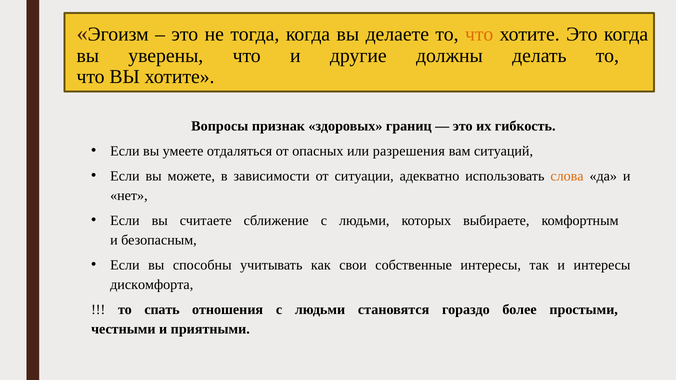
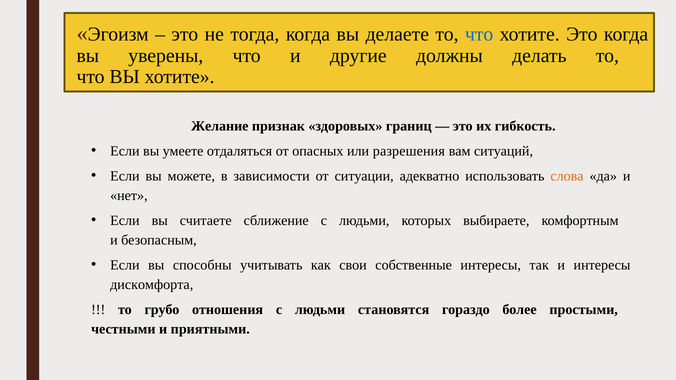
что at (479, 34) colour: orange -> blue
Вопросы: Вопросы -> Желание
спать: спать -> грубо
